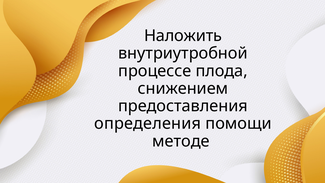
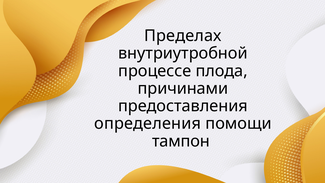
Наложить: Наложить -> Пределах
снижением: снижением -> причинами
методе: методе -> тампон
